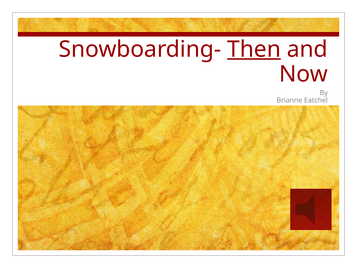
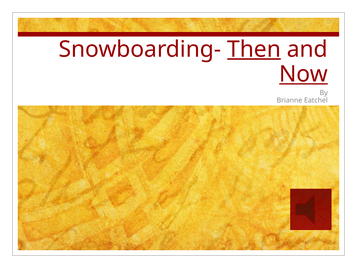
Now underline: none -> present
